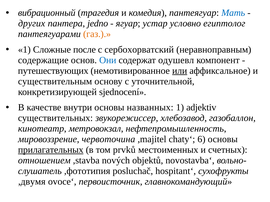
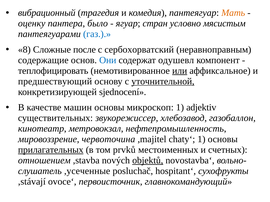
Мать colour: blue -> orange
других: других -> оценку
jedno: jedno -> было
устар: устар -> стран
египтолог: египтолог -> мясистым
газ colour: orange -> blue
1 at (24, 50): 1 -> 8
путешествующих: путешествующих -> теплофицировать
существительным: существительным -> предшествующий
уточнительной underline: none -> present
внутри: внутри -> машин
названных: названных -> микроскоп
chaty‘ 6: 6 -> 1
objektů underline: none -> present
,фототипия: ,фототипия -> ,усеченные
,двумя: ,двумя -> ,stávají
